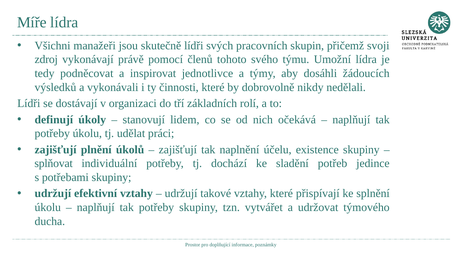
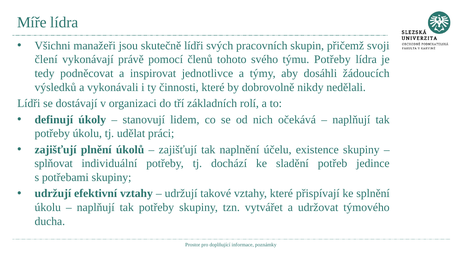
zdroj: zdroj -> člení
týmu Umožní: Umožní -> Potřeby
